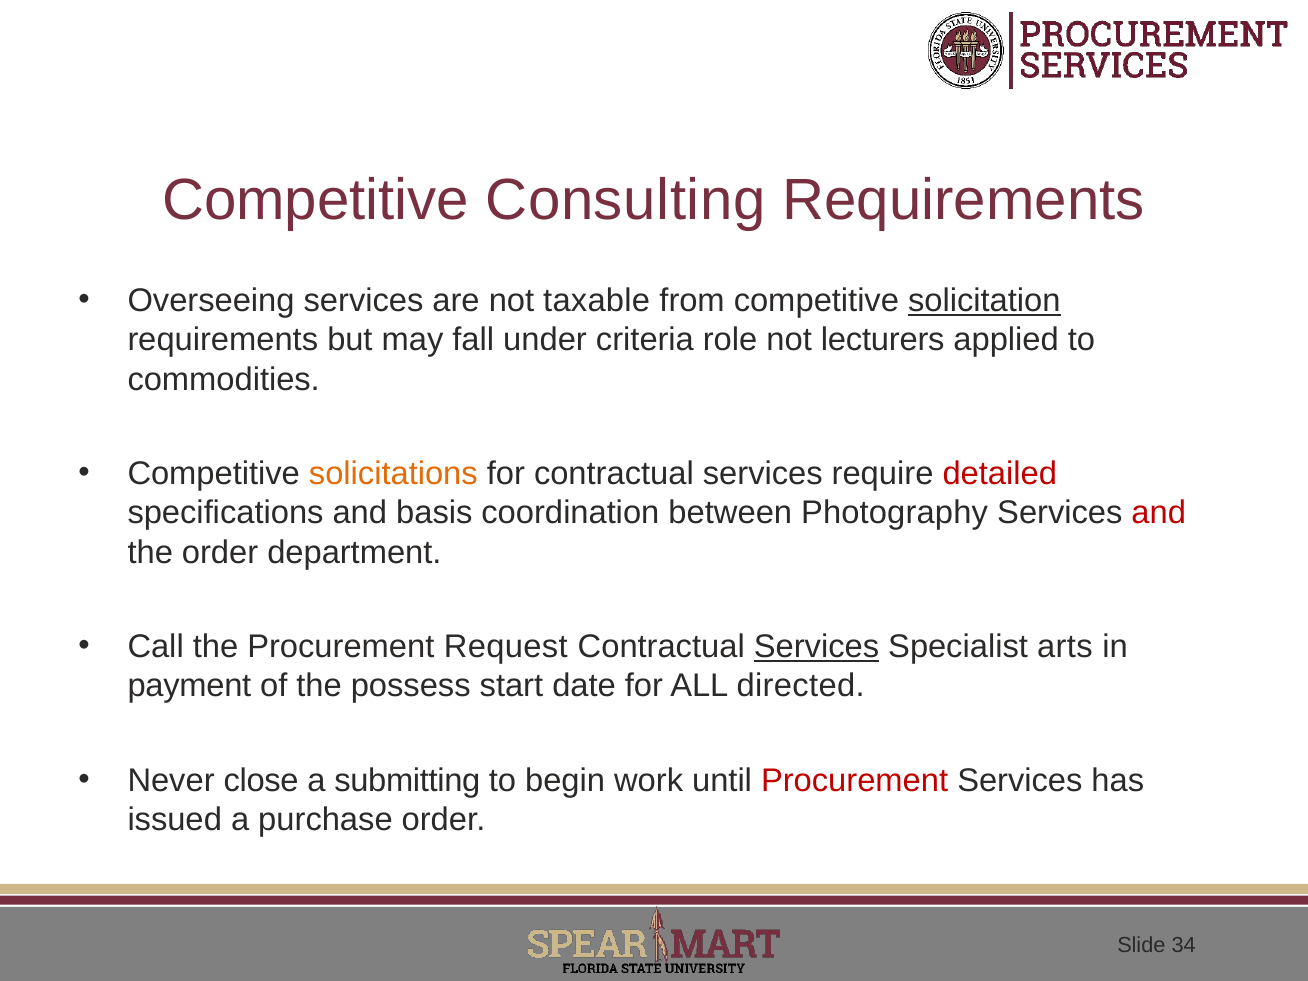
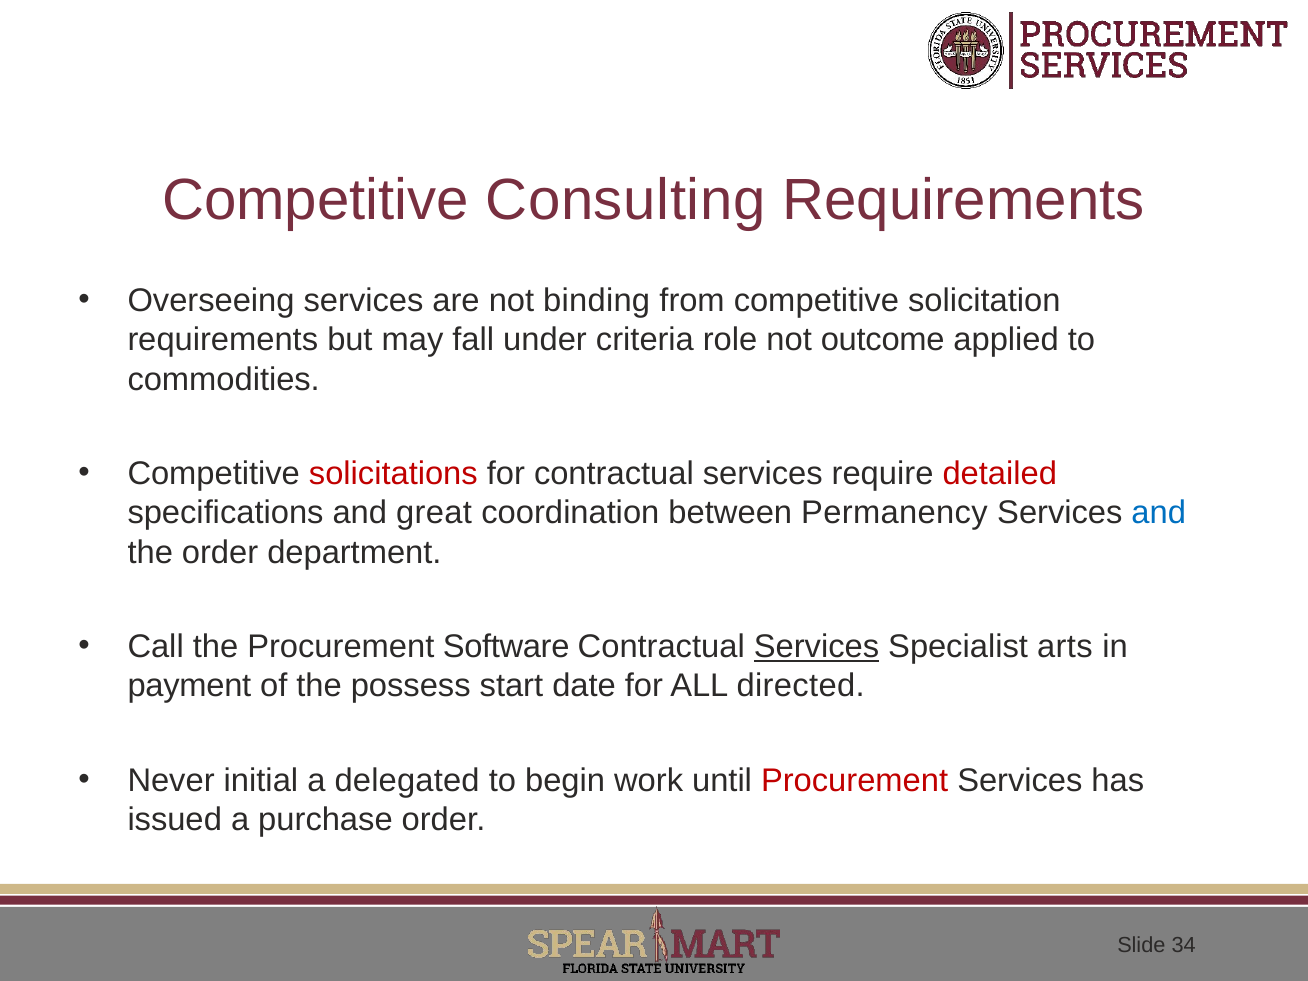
taxable: taxable -> binding
solicitation underline: present -> none
lecturers: lecturers -> outcome
solicitations colour: orange -> red
basis: basis -> great
Photography: Photography -> Permanency
and at (1159, 513) colour: red -> blue
Request: Request -> Software
close: close -> initial
submitting: submitting -> delegated
